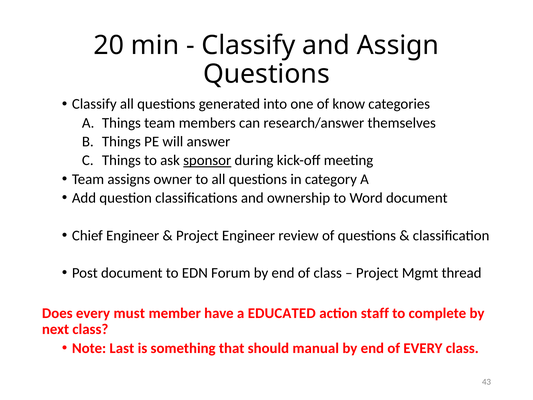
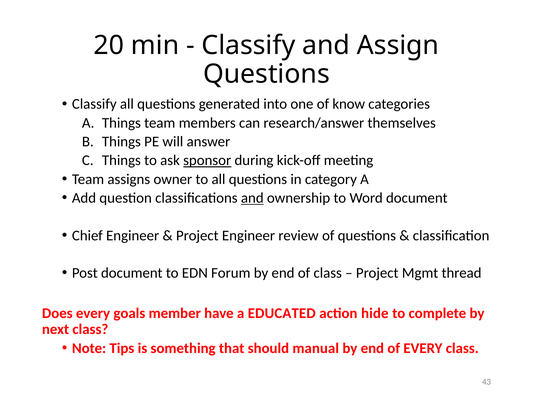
and at (252, 198) underline: none -> present
must: must -> goals
staff: staff -> hide
Last: Last -> Tips
